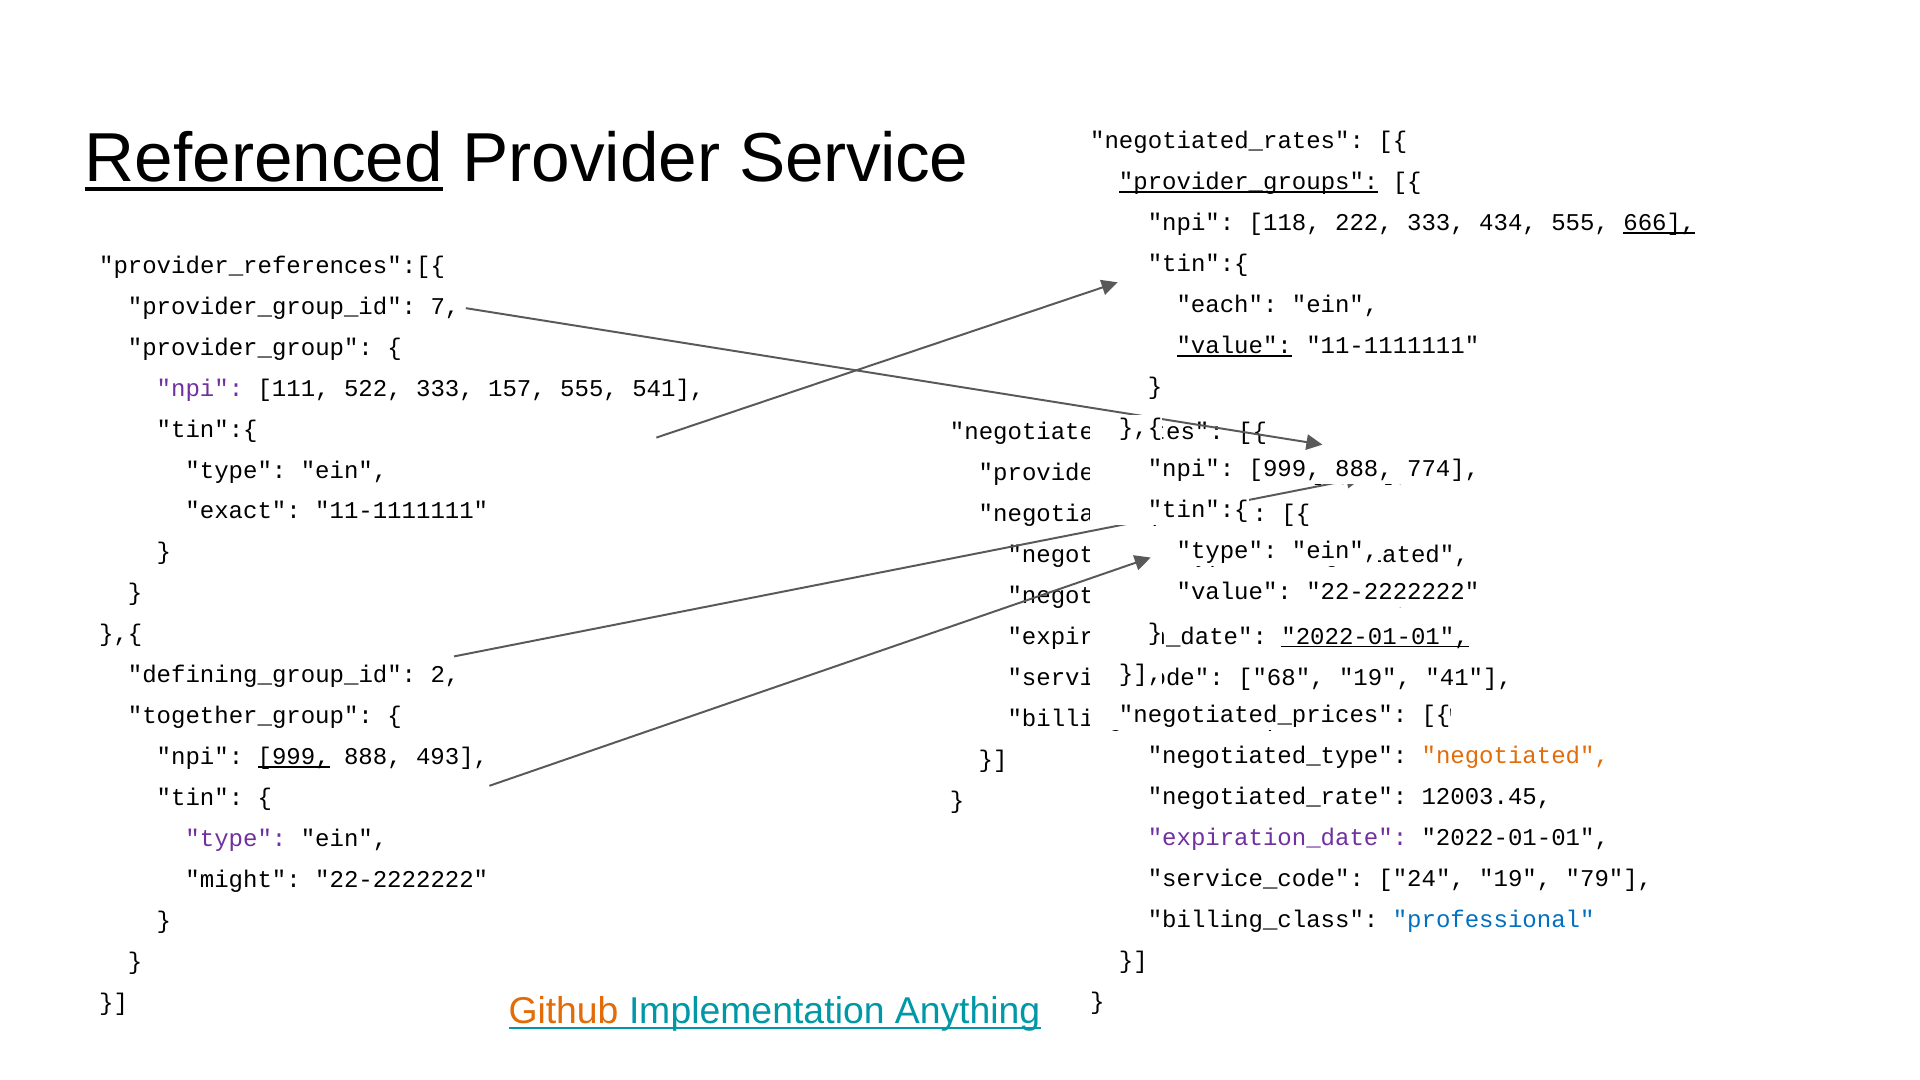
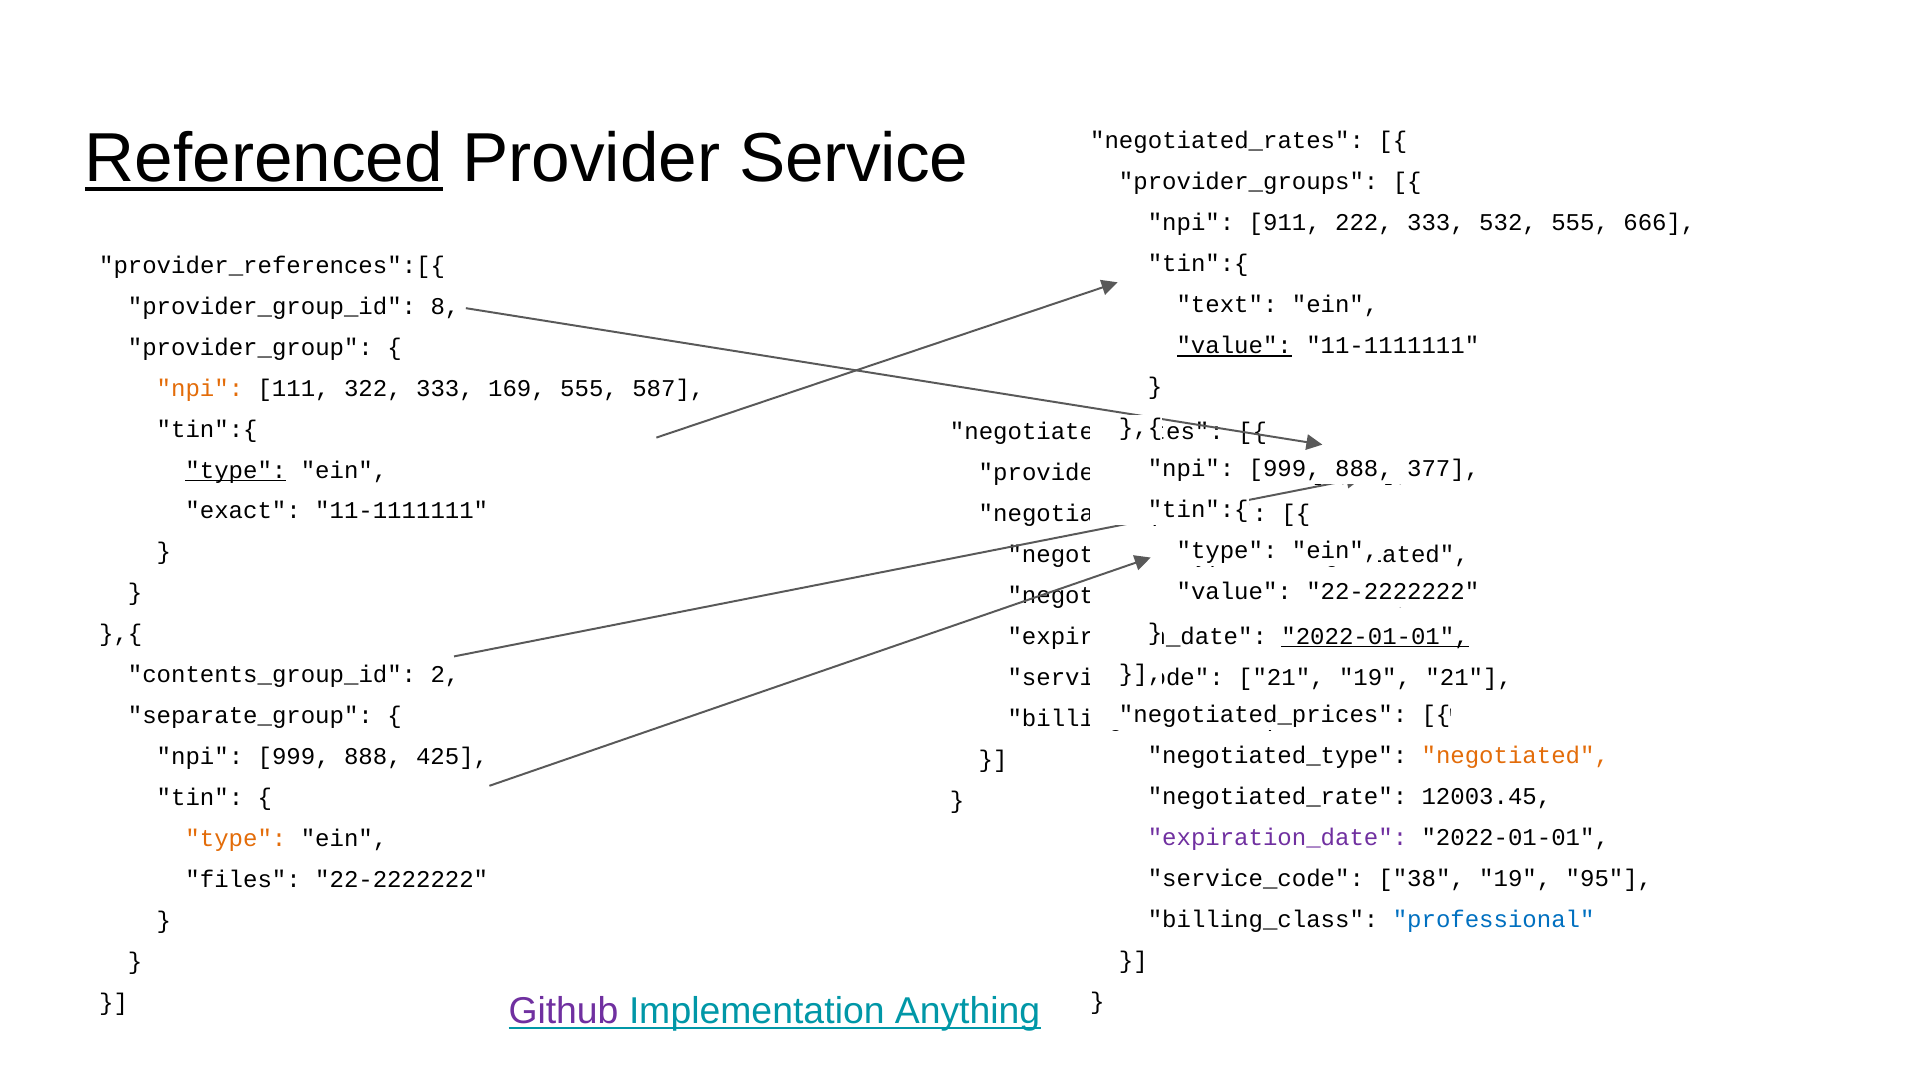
provider_groups underline: present -> none
118: 118 -> 911
434: 434 -> 532
666 underline: present -> none
each: each -> text
7: 7 -> 8
npi at (200, 388) colour: purple -> orange
522: 522 -> 322
157: 157 -> 169
541: 541 -> 587
774: 774 -> 377
type at (236, 470) underline: none -> present
defining_group_id: defining_group_id -> contents_group_id
68 at (1281, 677): 68 -> 21
19 41: 41 -> 21
together_group: together_group -> separate_group
999 at (294, 757) underline: present -> none
493: 493 -> 425
type at (236, 839) colour: purple -> orange
24: 24 -> 38
79: 79 -> 95
might: might -> files
Github colour: orange -> purple
